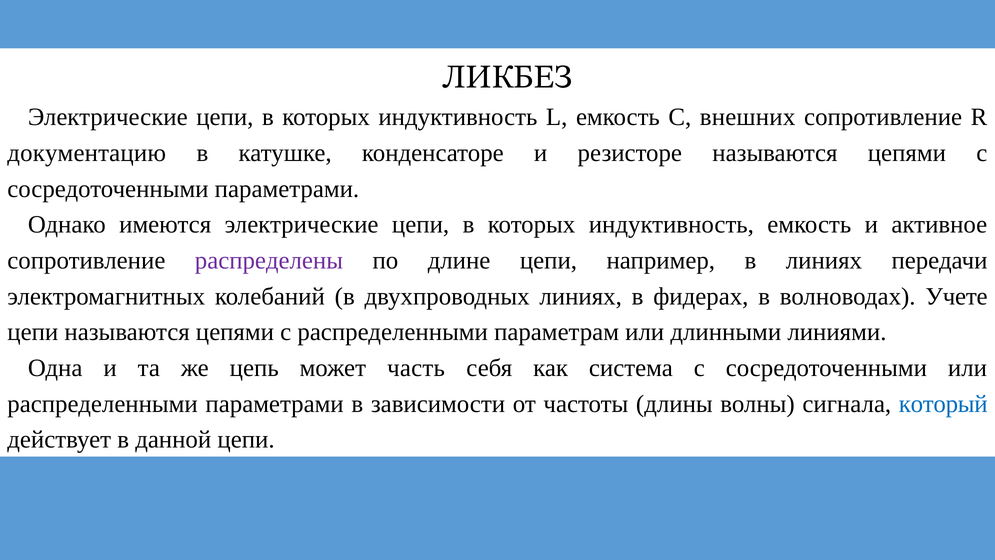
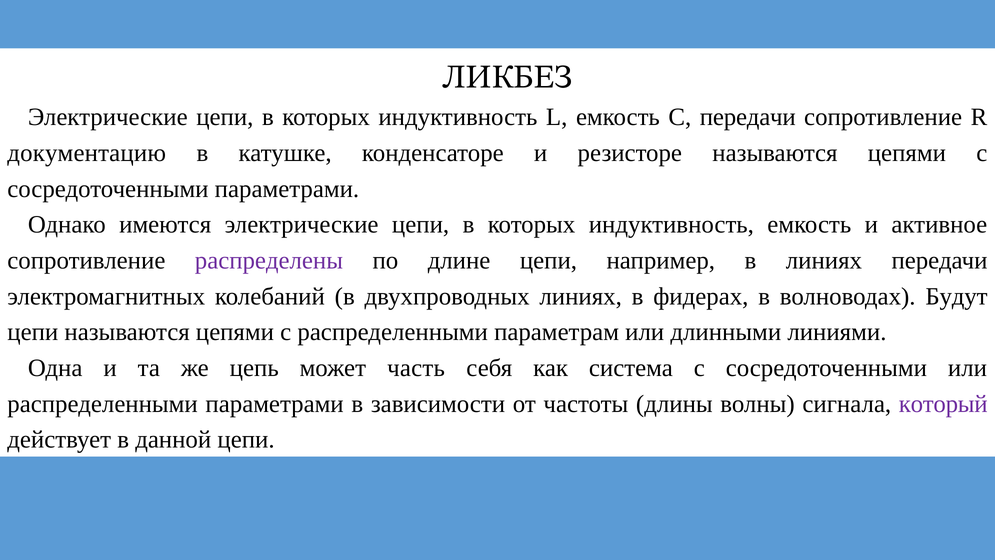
С внешних: внешних -> передачи
Учете: Учете -> Будут
который colour: blue -> purple
